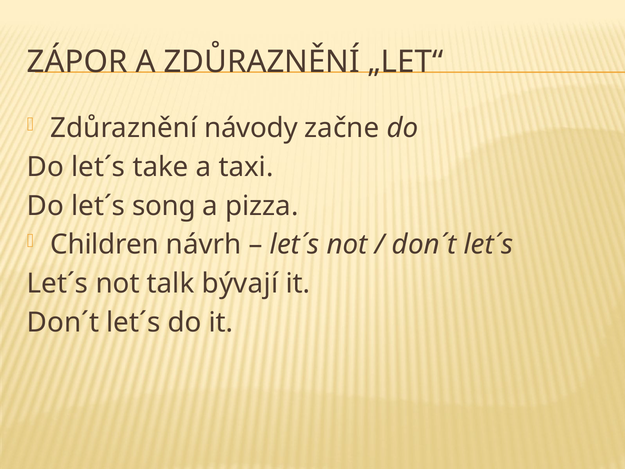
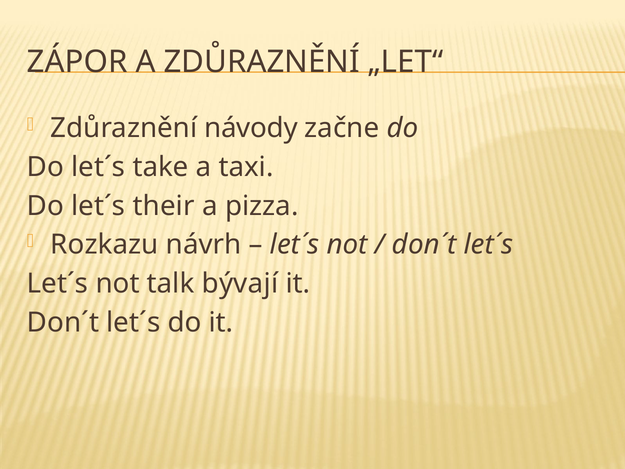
song: song -> their
Children: Children -> Rozkazu
